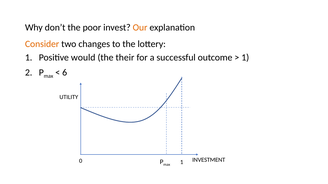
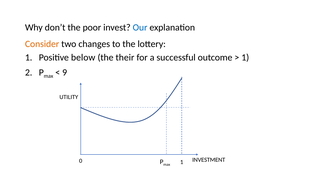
Our colour: orange -> blue
would: would -> below
6: 6 -> 9
